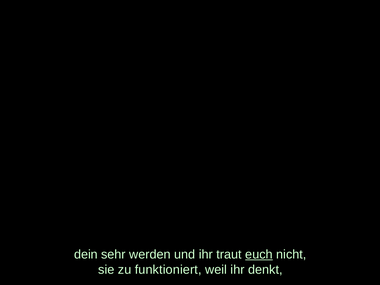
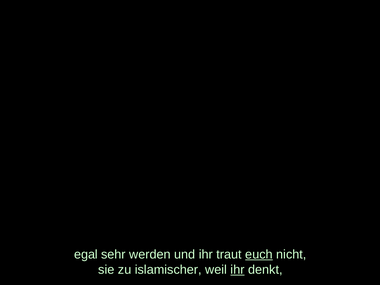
dein: dein -> egal
funktioniert: funktioniert -> islamischer
ihr at (238, 270) underline: none -> present
